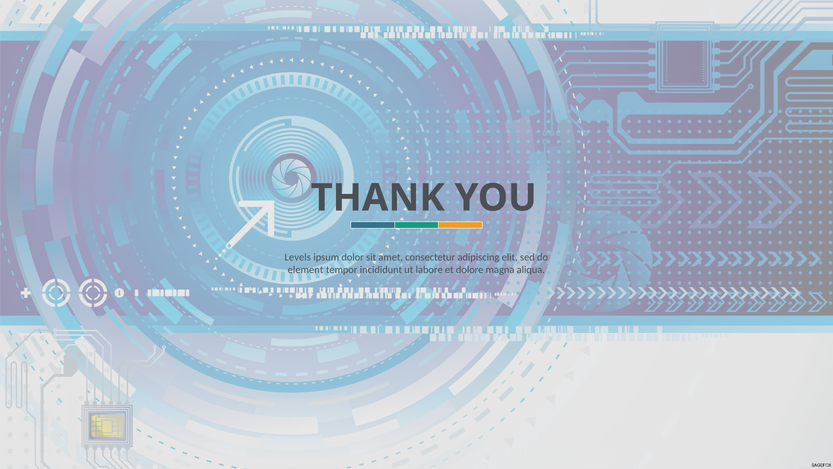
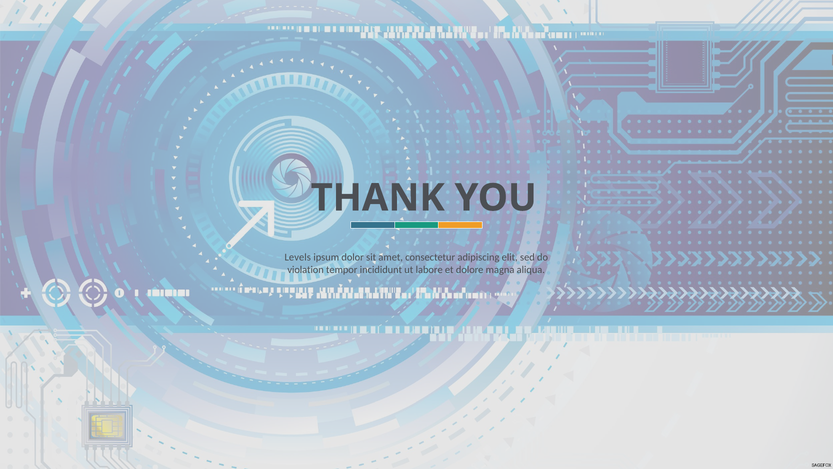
element: element -> violation
